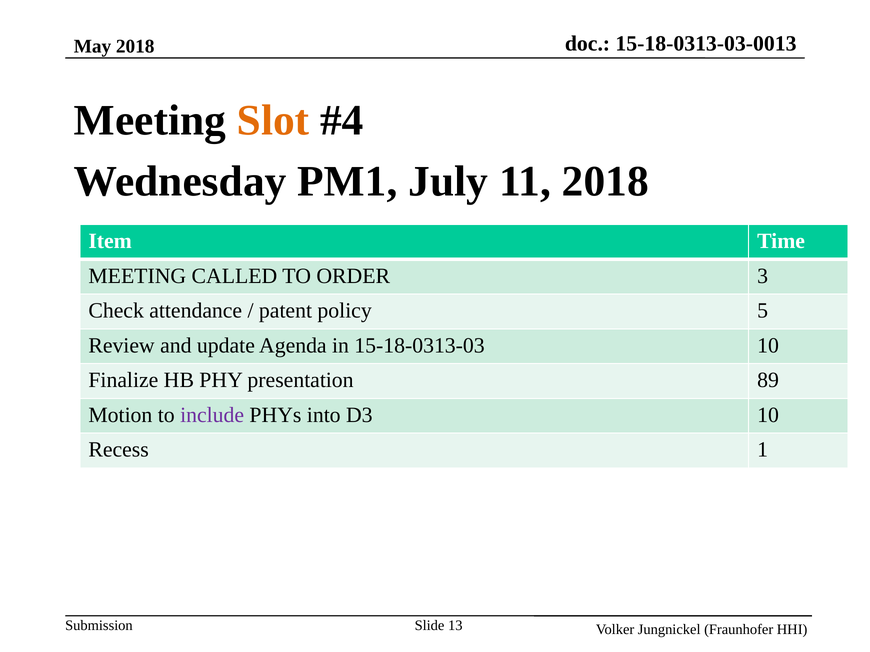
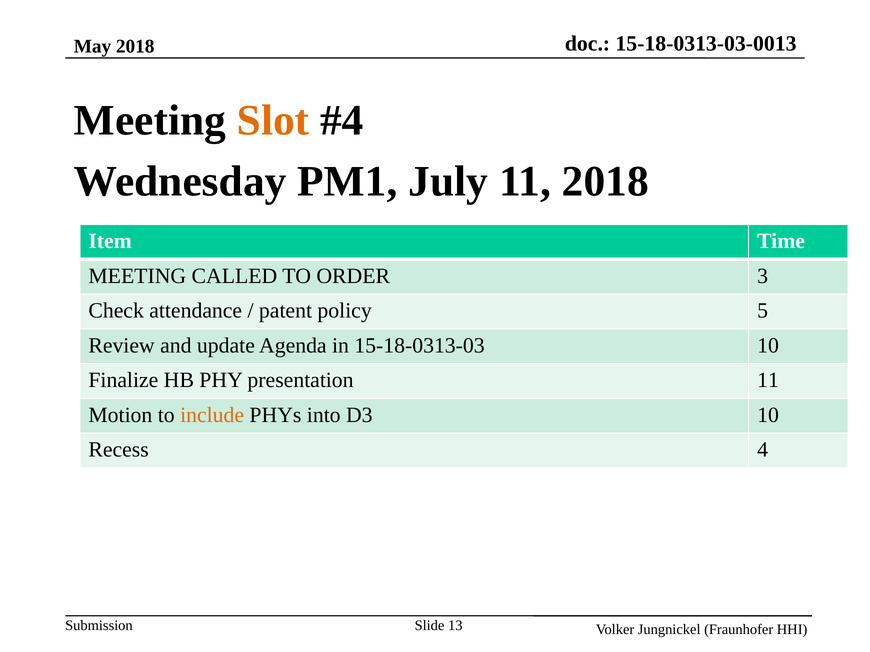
presentation 89: 89 -> 11
include colour: purple -> orange
1: 1 -> 4
